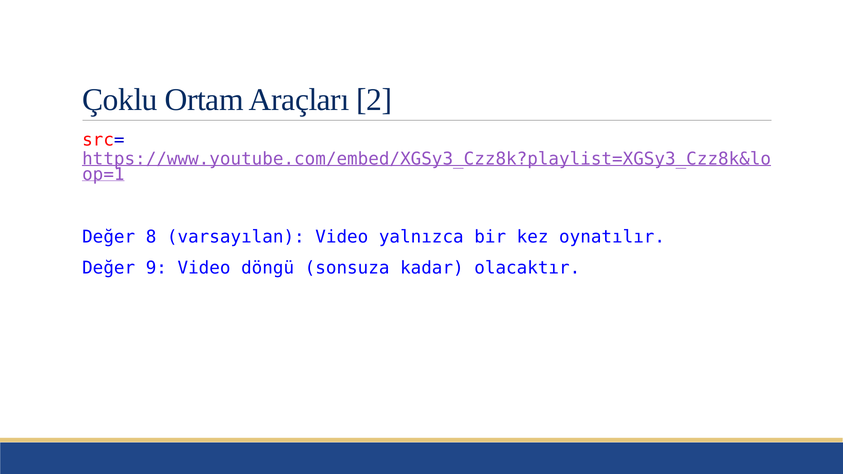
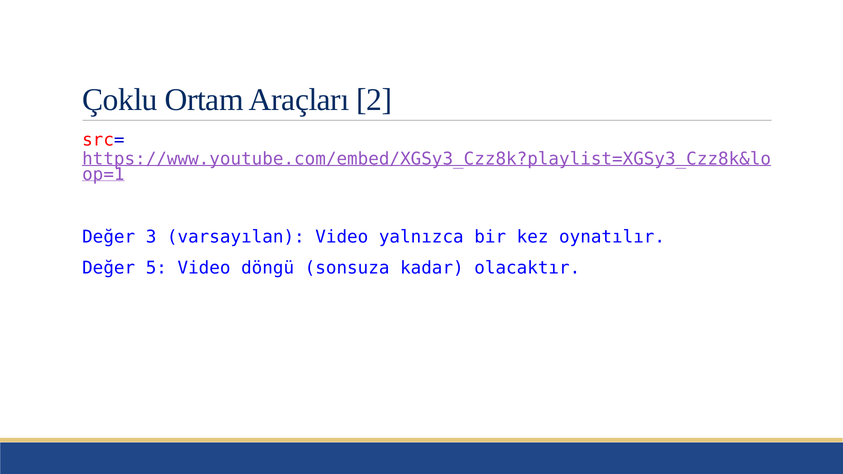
8: 8 -> 3
9: 9 -> 5
